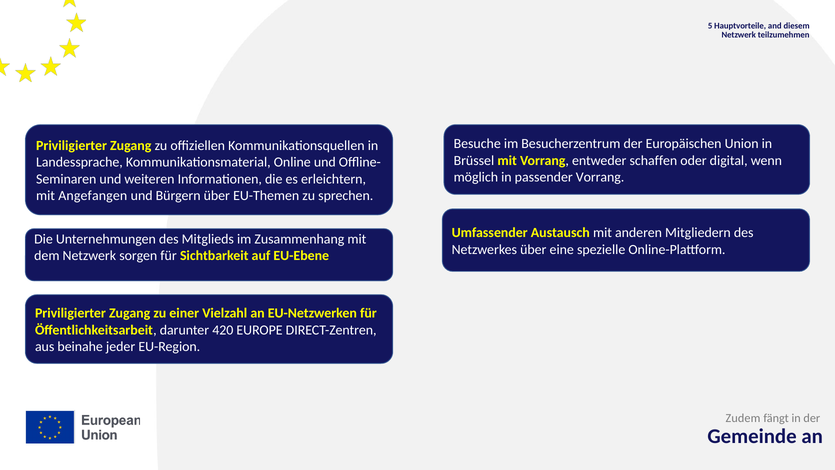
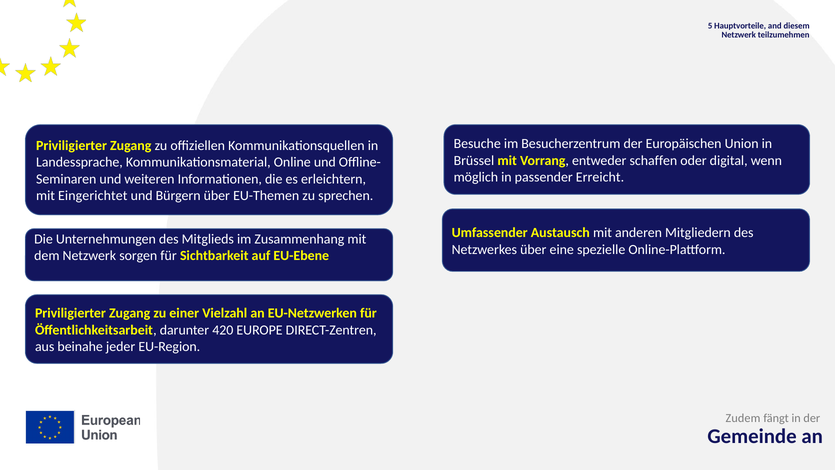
passender Vorrang: Vorrang -> Erreicht
Angefangen: Angefangen -> Eingerichtet
